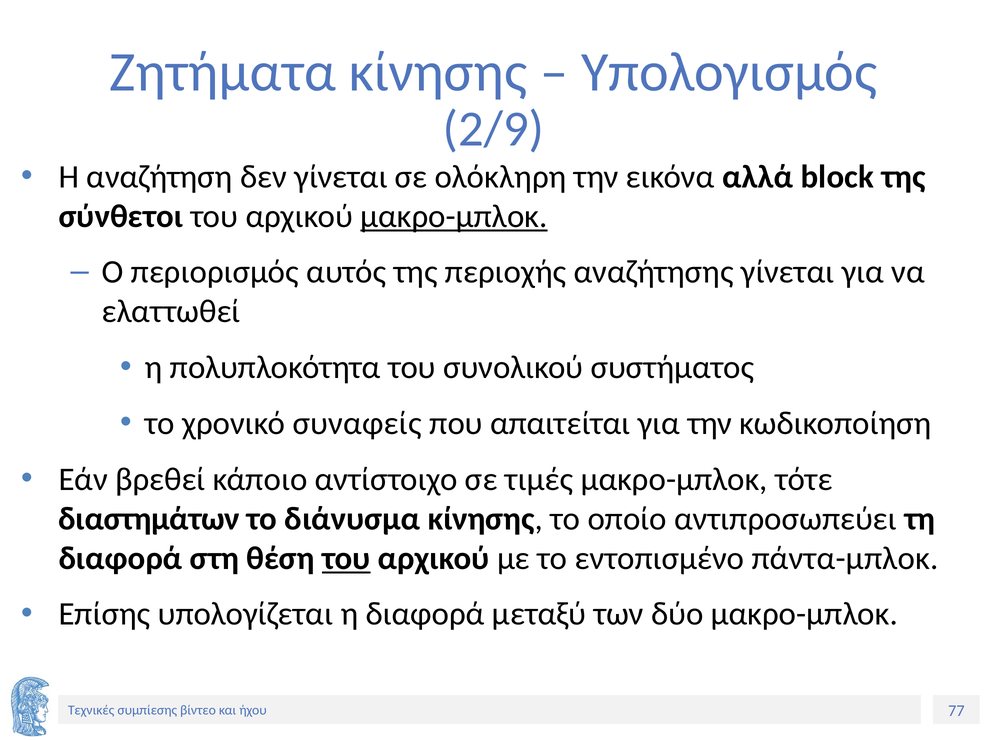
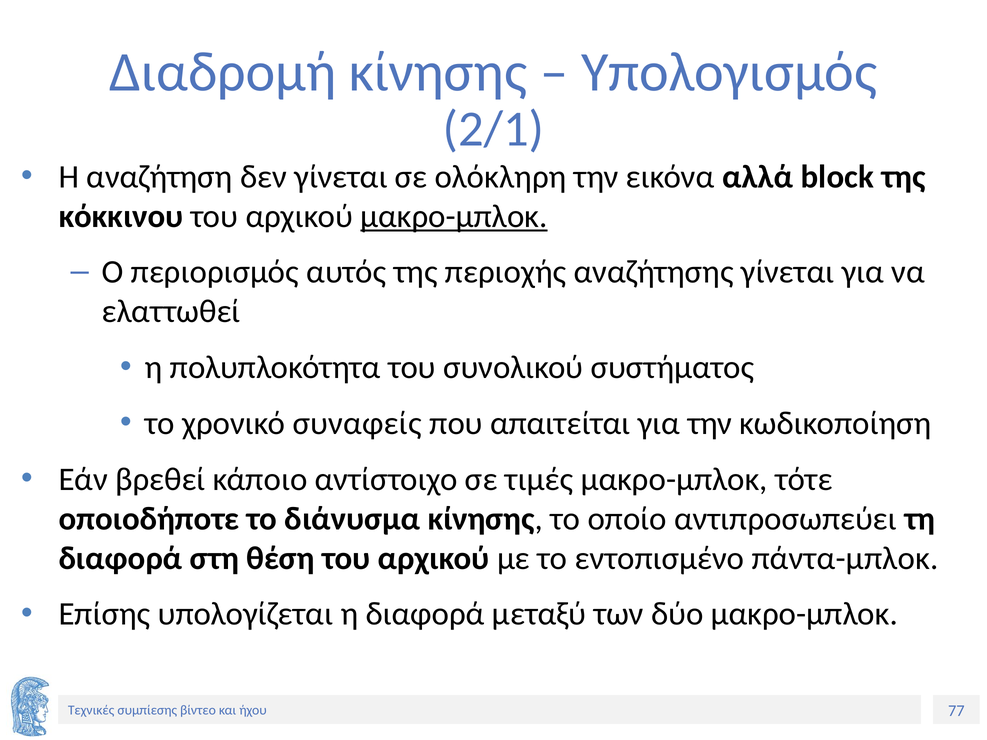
Ζητήματα: Ζητήματα -> Διαδρομή
2/9: 2/9 -> 2/1
σύνθετοι: σύνθετοι -> κόκκινου
διαστημάτων: διαστημάτων -> οποιοδήποτε
του at (346, 558) underline: present -> none
